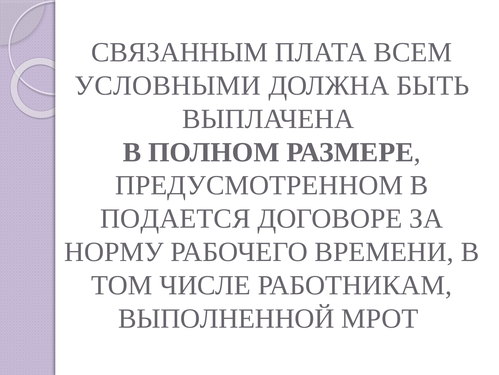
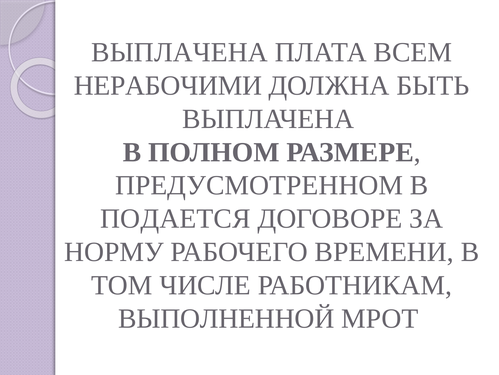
СВЯЗАННЫМ at (180, 52): СВЯЗАННЫМ -> ВЫПЛАЧЕНА
УСЛОВНЫМИ: УСЛОВНЫМИ -> НЕРАБОЧИМИ
